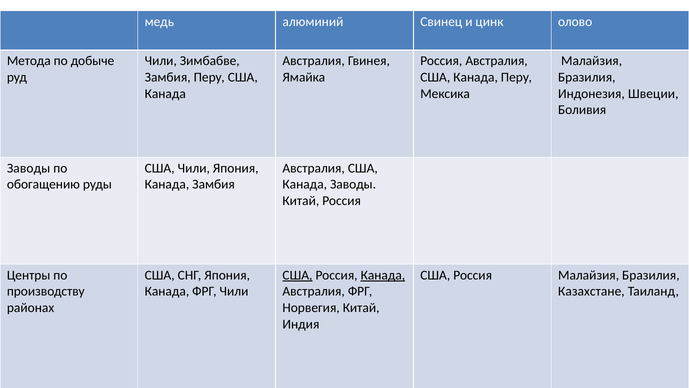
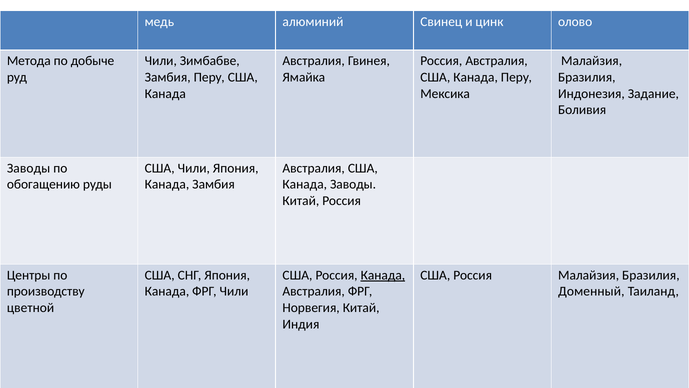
Швеции at (653, 94): Швеции -> Задание
США at (297, 275) underline: present -> none
Казахстане: Казахстане -> Доменный
районах: районах -> цветной
